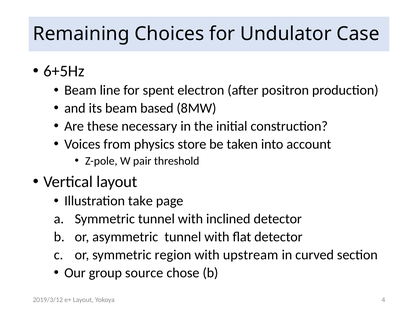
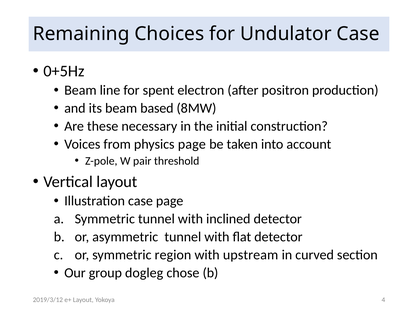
6+5Hz: 6+5Hz -> 0+5Hz
physics store: store -> page
Illustration take: take -> case
source: source -> dogleg
